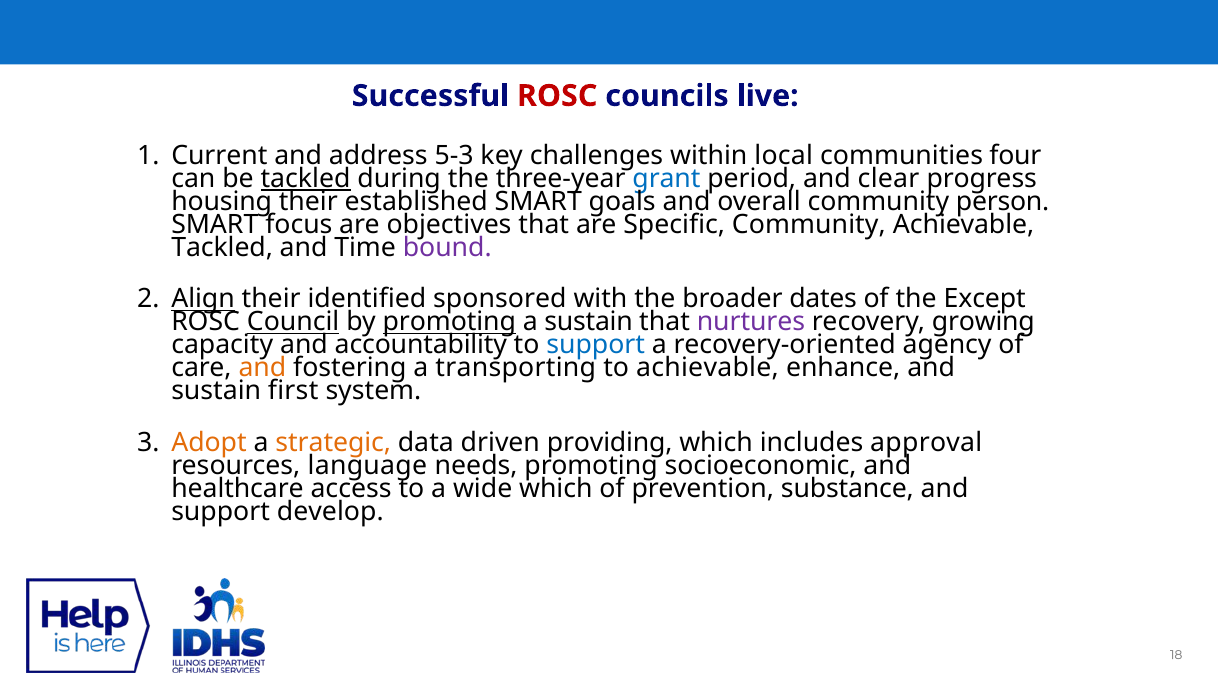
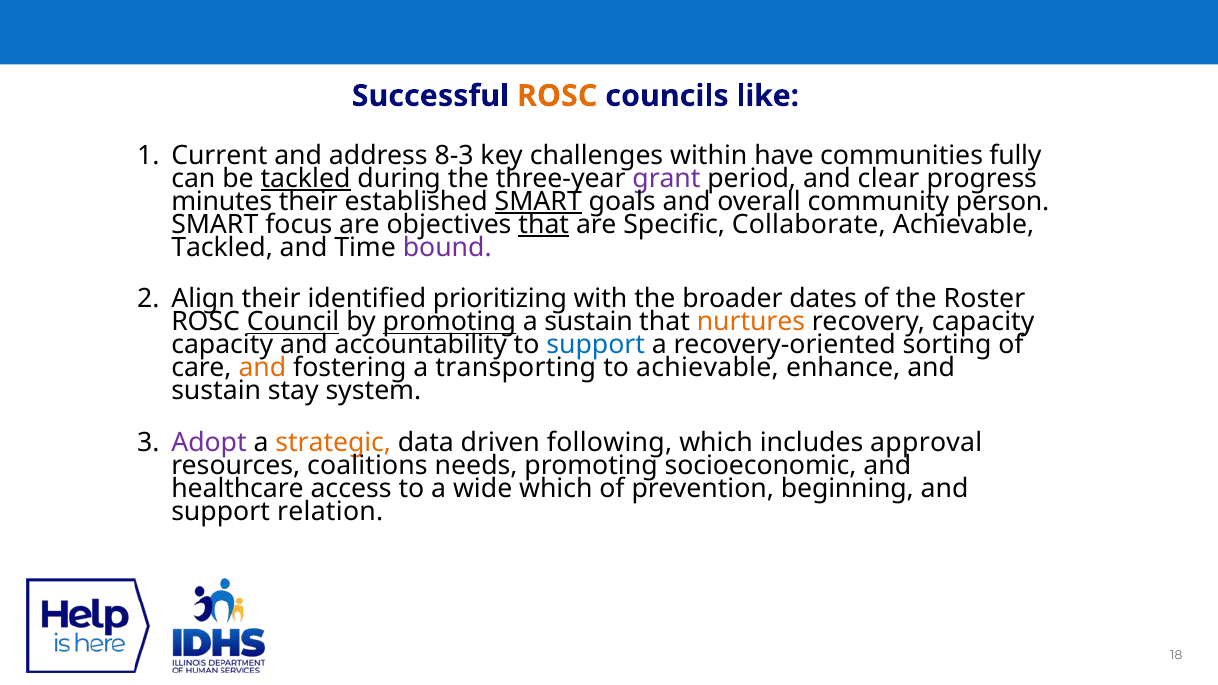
ROSC at (557, 96) colour: red -> orange
live: live -> like
5-3: 5-3 -> 8-3
local: local -> have
four: four -> fully
grant colour: blue -> purple
housing: housing -> minutes
SMART at (538, 201) underline: none -> present
that at (544, 224) underline: none -> present
Specific Community: Community -> Collaborate
Align underline: present -> none
sponsored: sponsored -> prioritizing
Except: Except -> Roster
nurtures colour: purple -> orange
recovery growing: growing -> capacity
agency: agency -> sorting
first: first -> stay
Adopt colour: orange -> purple
providing: providing -> following
language: language -> coalitions
substance: substance -> beginning
develop: develop -> relation
